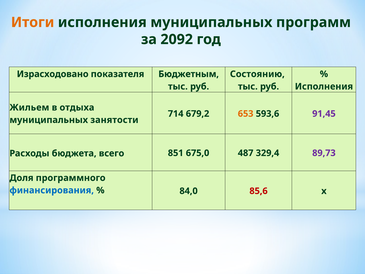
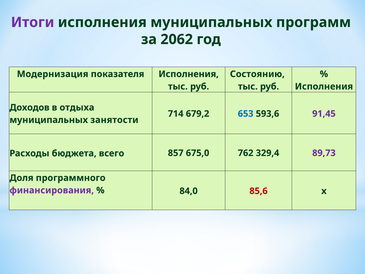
Итоги colour: orange -> purple
2092: 2092 -> 2062
Израсходовано: Израсходовано -> Модернизация
показателя Бюджетным: Бюджетным -> Исполнения
Жильем: Жильем -> Доходов
653 colour: orange -> blue
851: 851 -> 857
487: 487 -> 762
финансирования colour: blue -> purple
